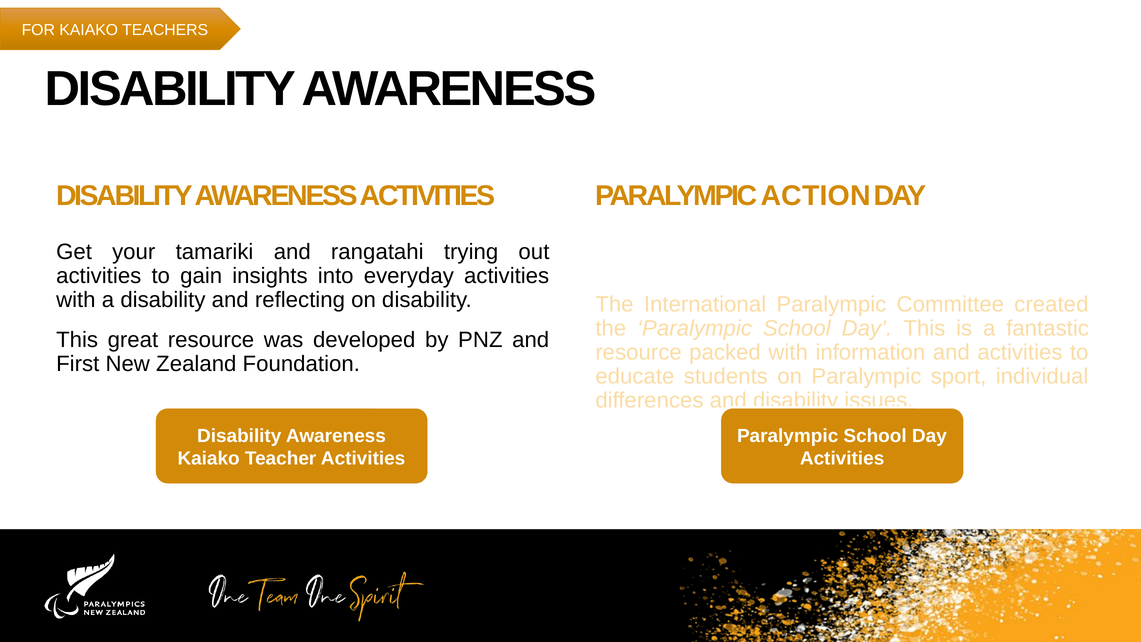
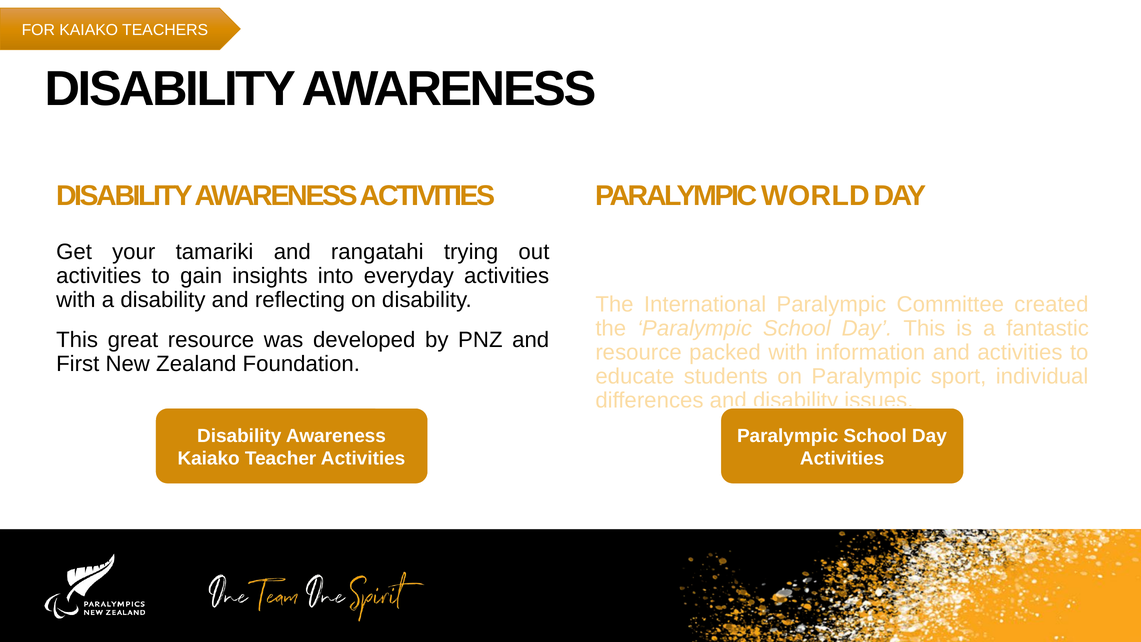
ACTION: ACTION -> WORLD
